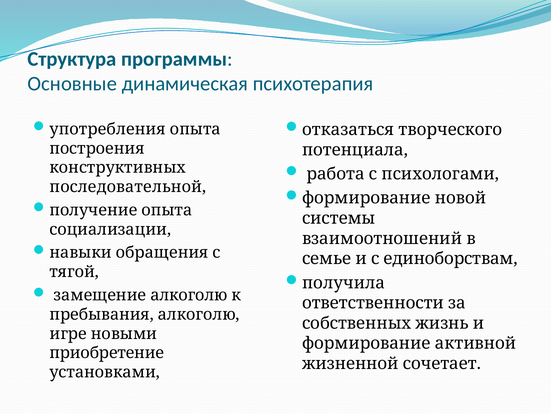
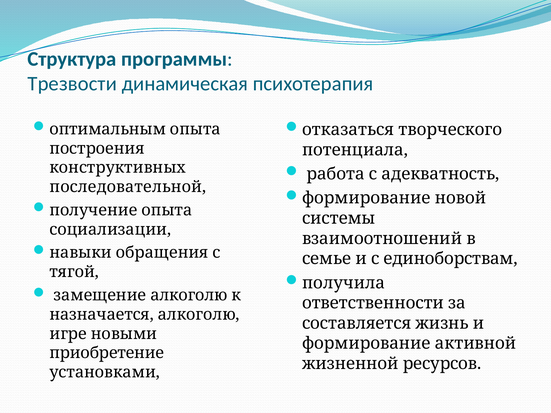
Основные: Основные -> Трезвости
употребления: употребления -> оптимальным
психологами: психологами -> адекватность
пребывания: пребывания -> назначается
собственных: собственных -> составляется
сочетает: сочетает -> ресурсов
